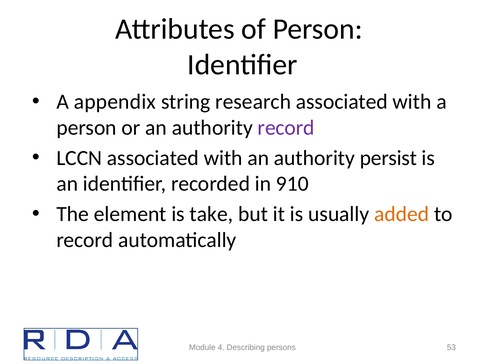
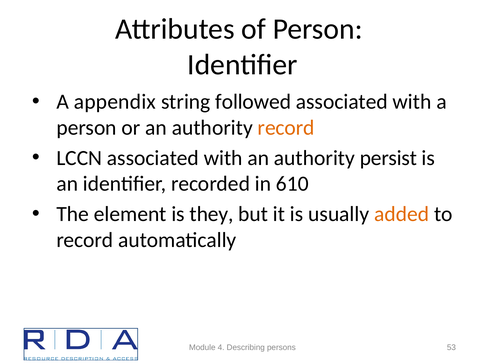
research: research -> followed
record at (286, 128) colour: purple -> orange
910: 910 -> 610
take: take -> they
